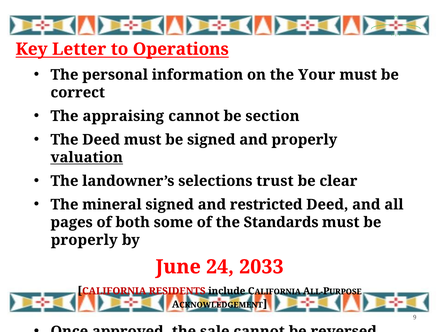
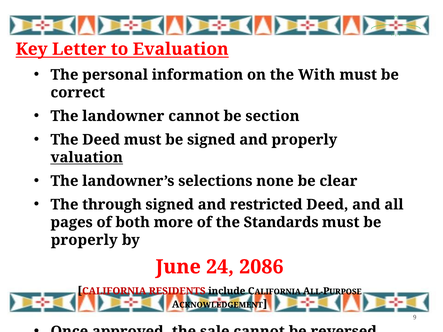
Operations: Operations -> Evaluation
Your: Your -> With
appraising: appraising -> landowner
trust: trust -> none
mineral: mineral -> through
some: some -> more
2033: 2033 -> 2086
